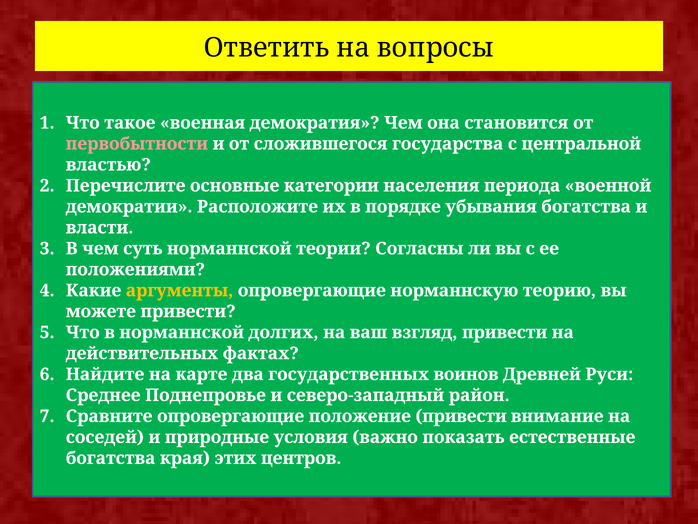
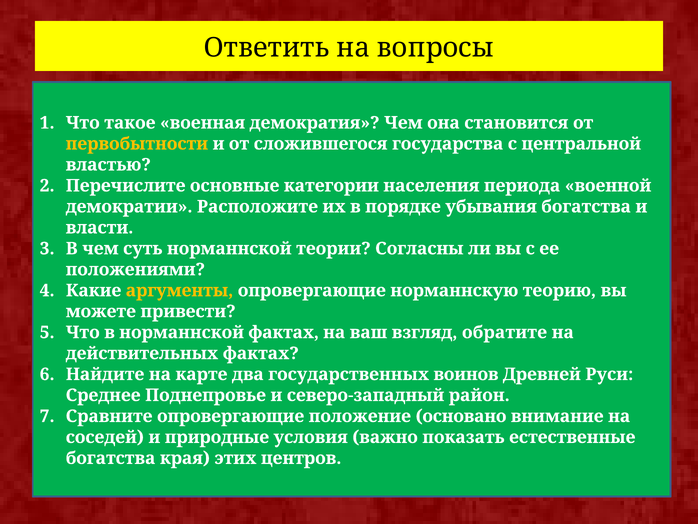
первобытности colour: pink -> yellow
норманнской долгих: долгих -> фактах
взгляд привести: привести -> обратите
положение привести: привести -> основано
